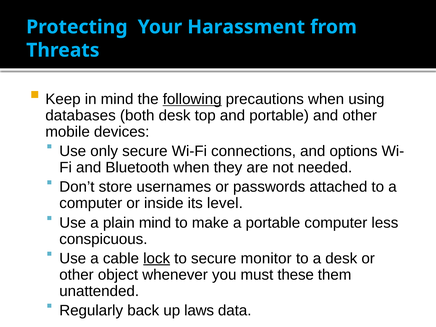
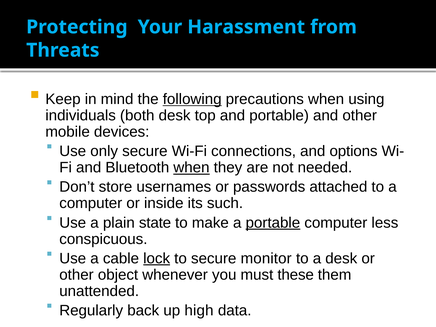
databases: databases -> individuals
when at (191, 168) underline: none -> present
level: level -> such
plain mind: mind -> state
portable at (273, 223) underline: none -> present
laws: laws -> high
